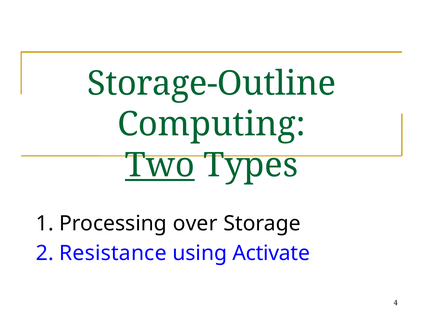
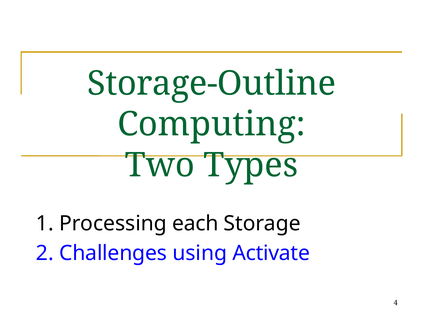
Two underline: present -> none
over: over -> each
Resistance: Resistance -> Challenges
